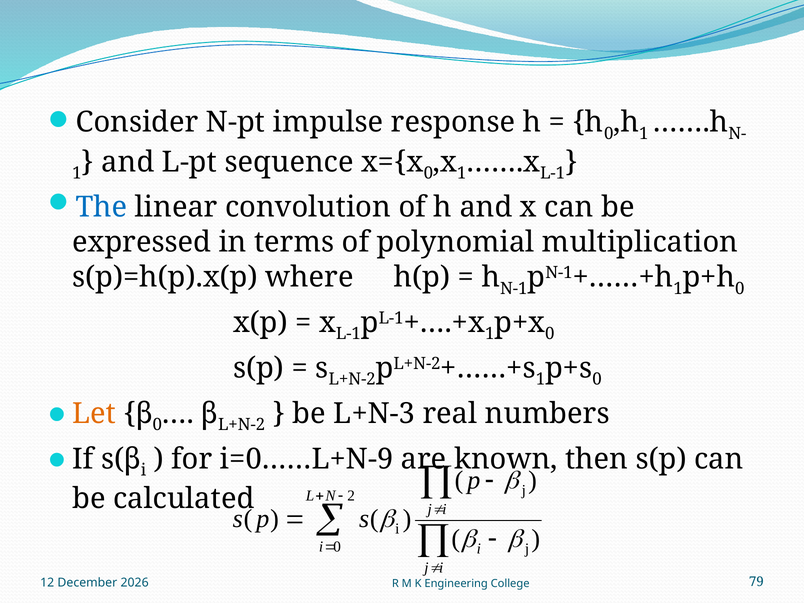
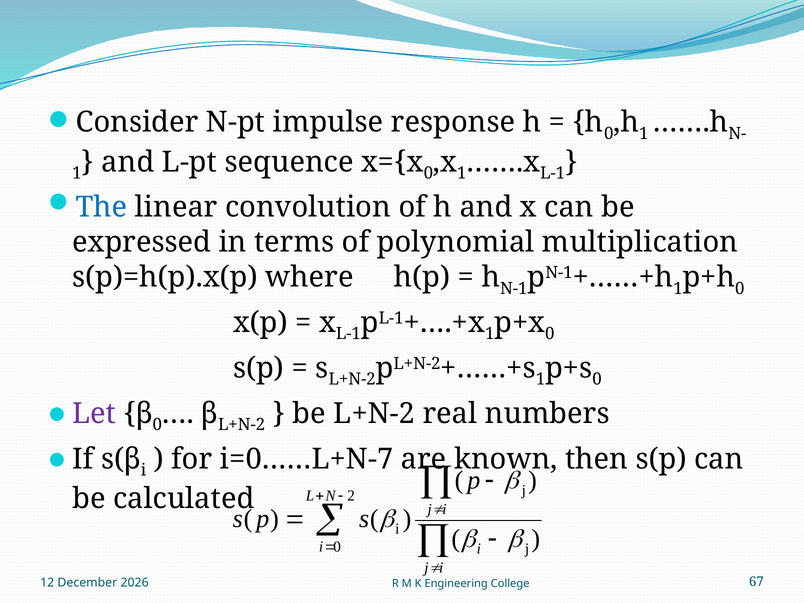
Let colour: orange -> purple
be L+N-3: L+N-3 -> L+N-2
i=0……L+N-9: i=0……L+N-9 -> i=0……L+N-7
79: 79 -> 67
